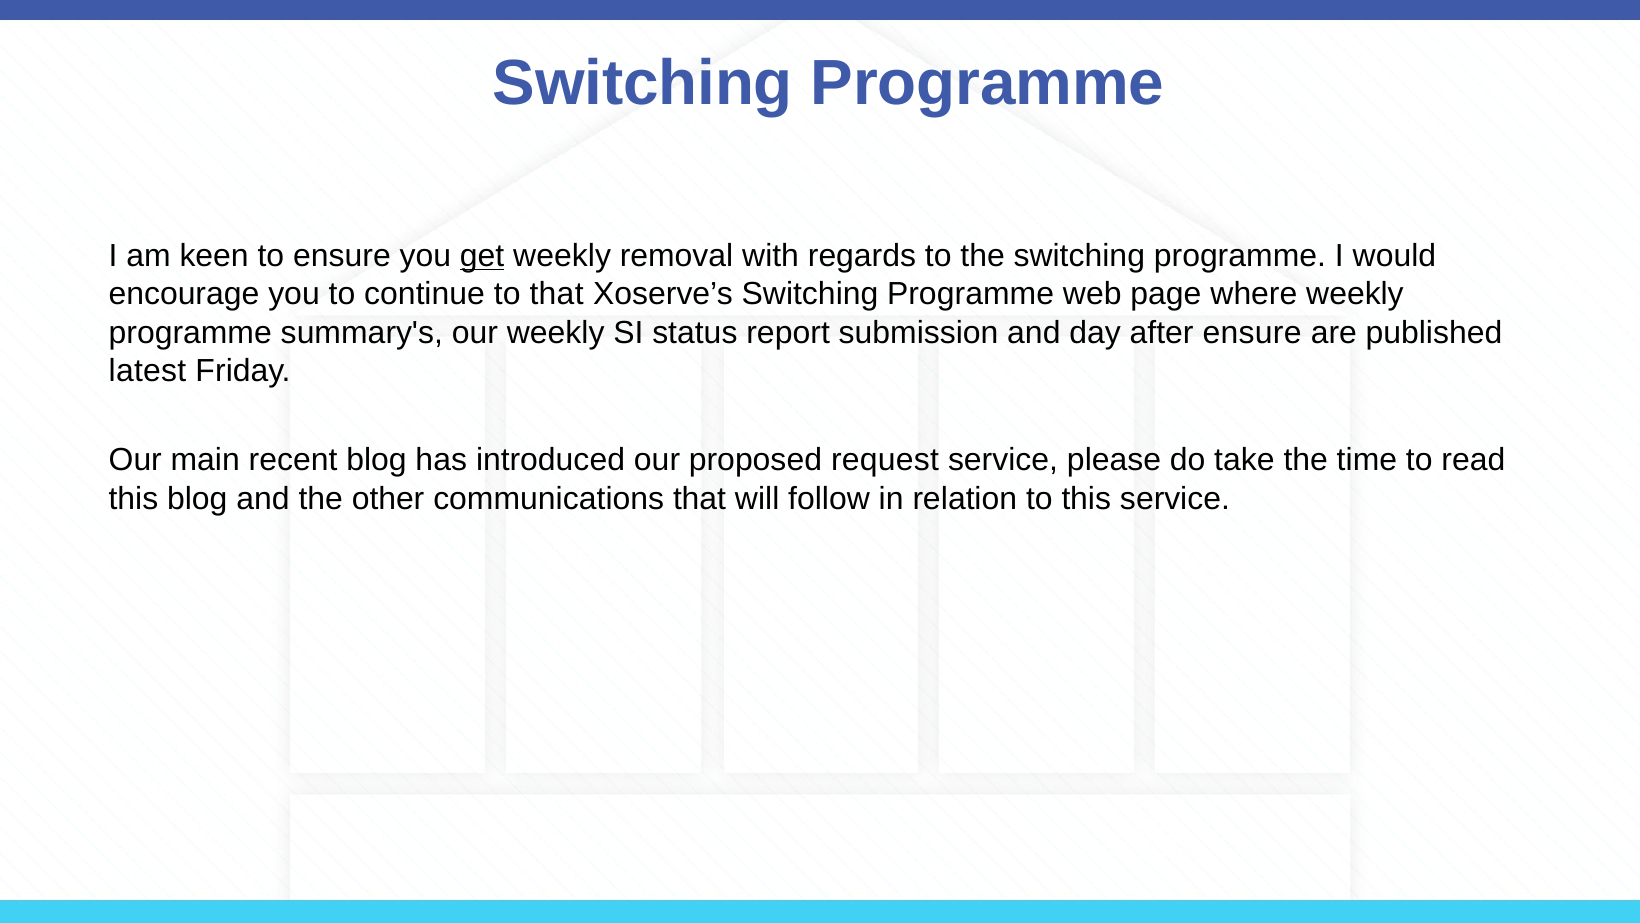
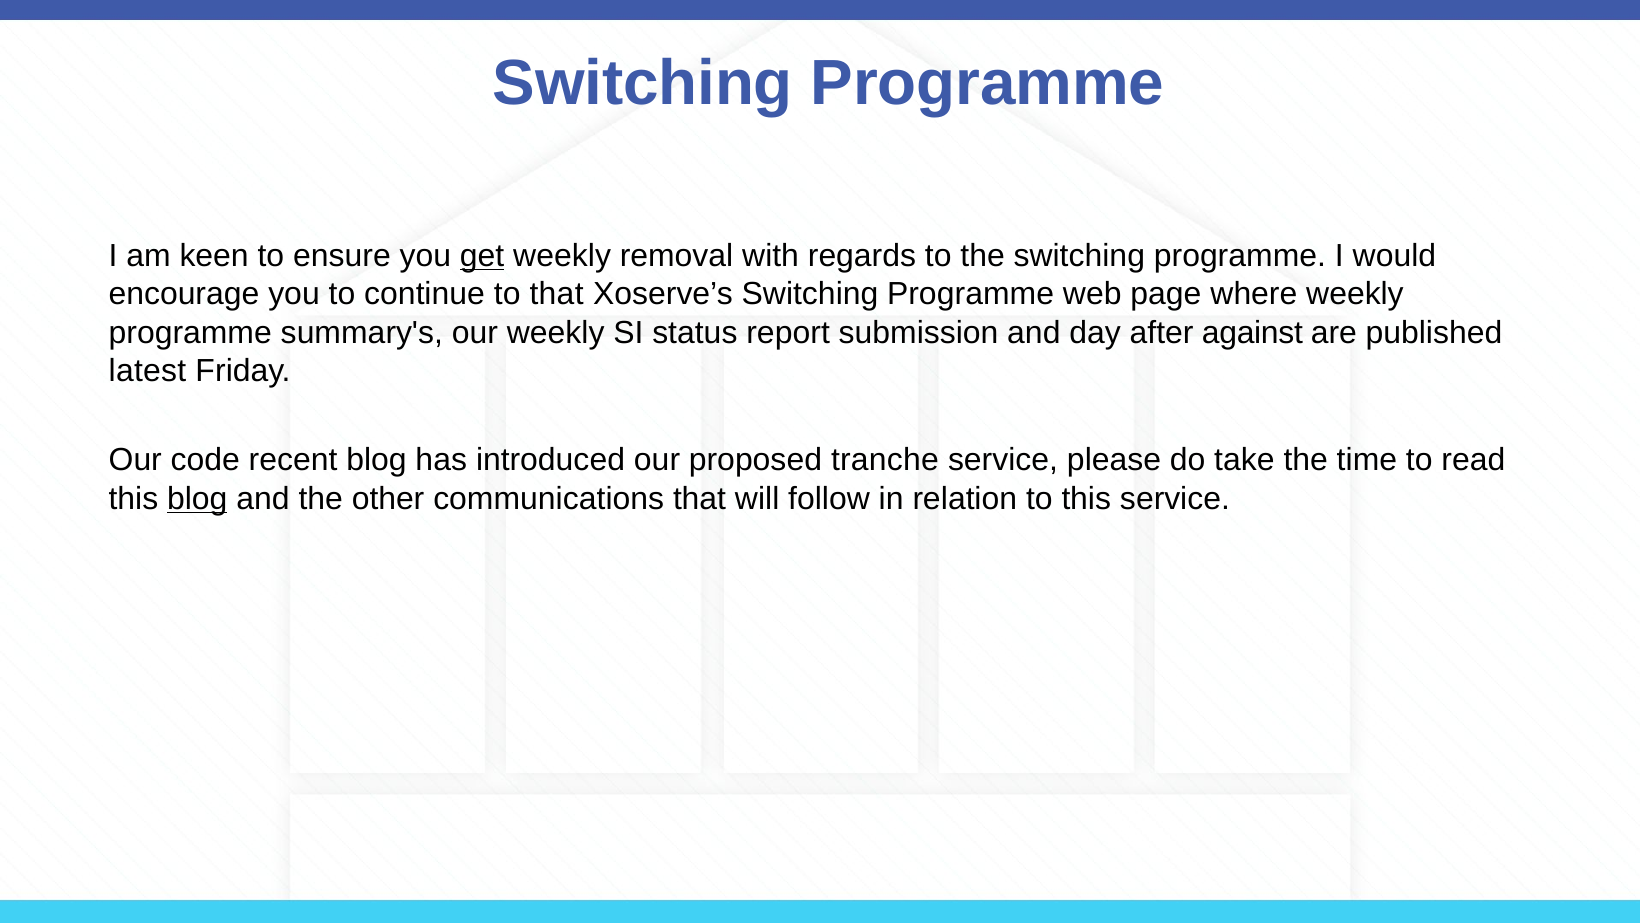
after ensure: ensure -> against
main: main -> code
request: request -> tranche
blog at (197, 499) underline: none -> present
